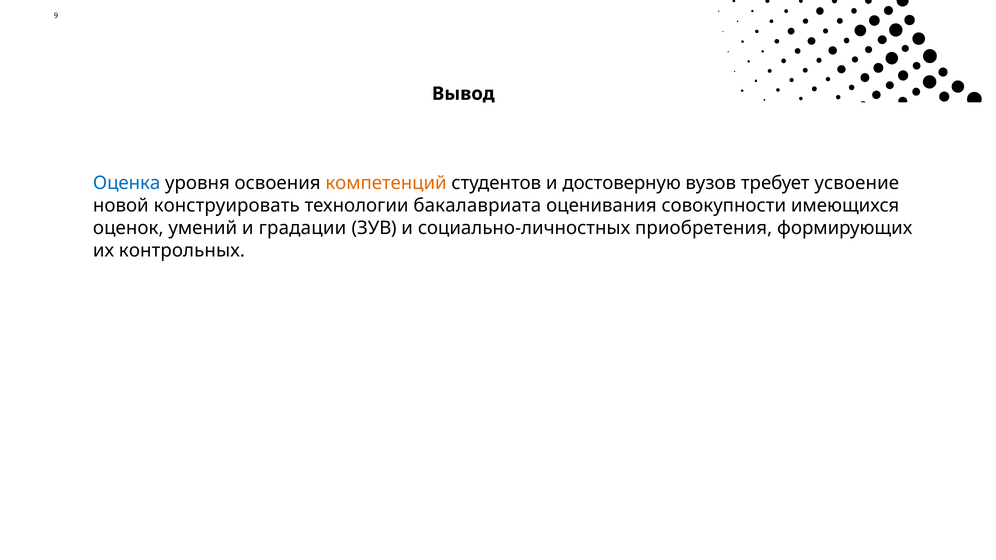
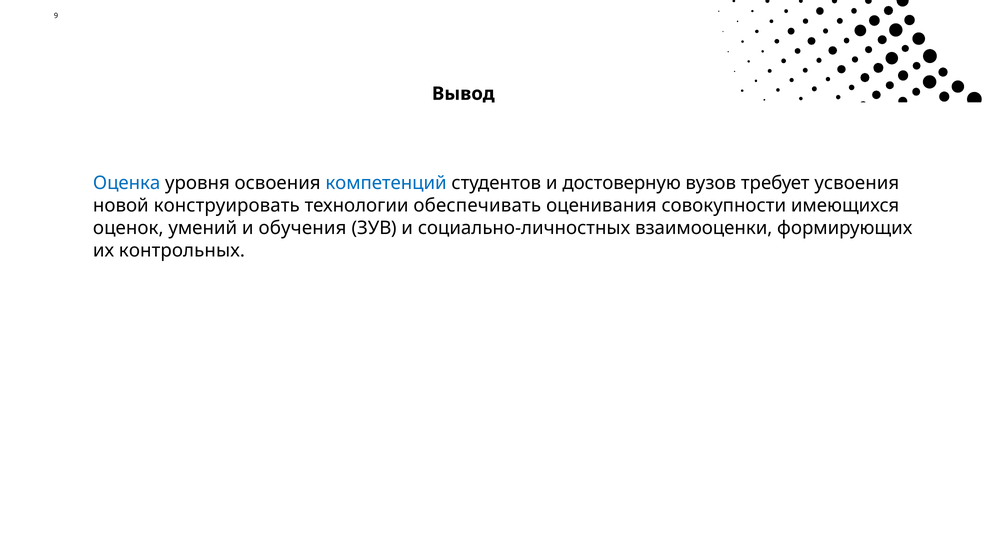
компетенций colour: orange -> blue
усвоение: усвоение -> усвоения
бакалавриата: бакалавриата -> обеспечивать
градации: градации -> обучения
приобретения: приобретения -> взаимооценки
